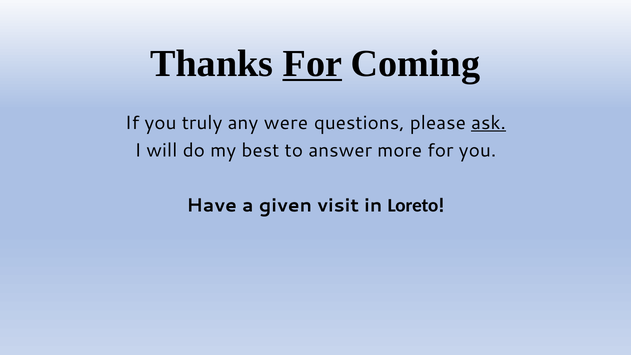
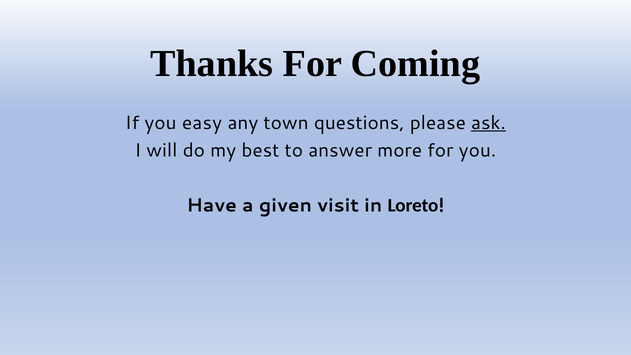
For at (312, 64) underline: present -> none
truly: truly -> easy
were: were -> town
